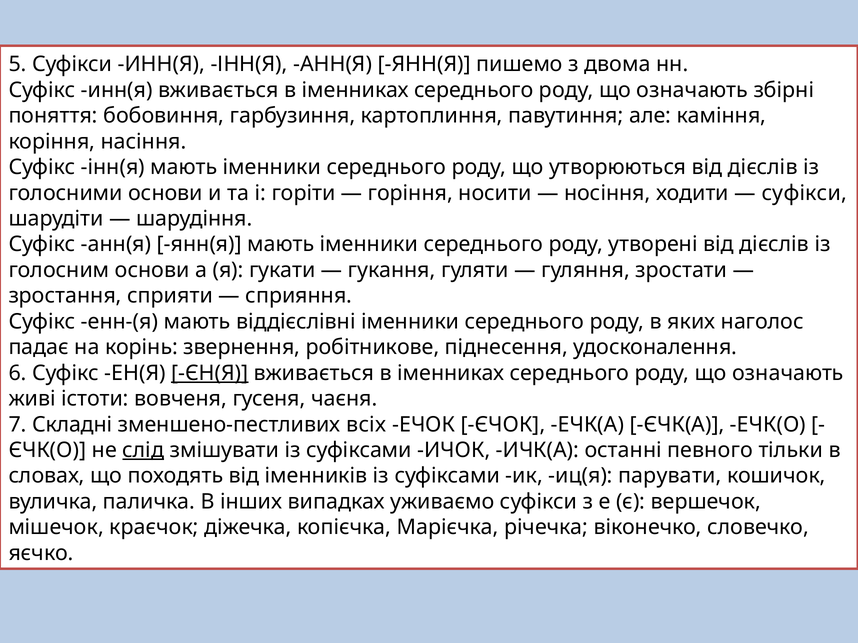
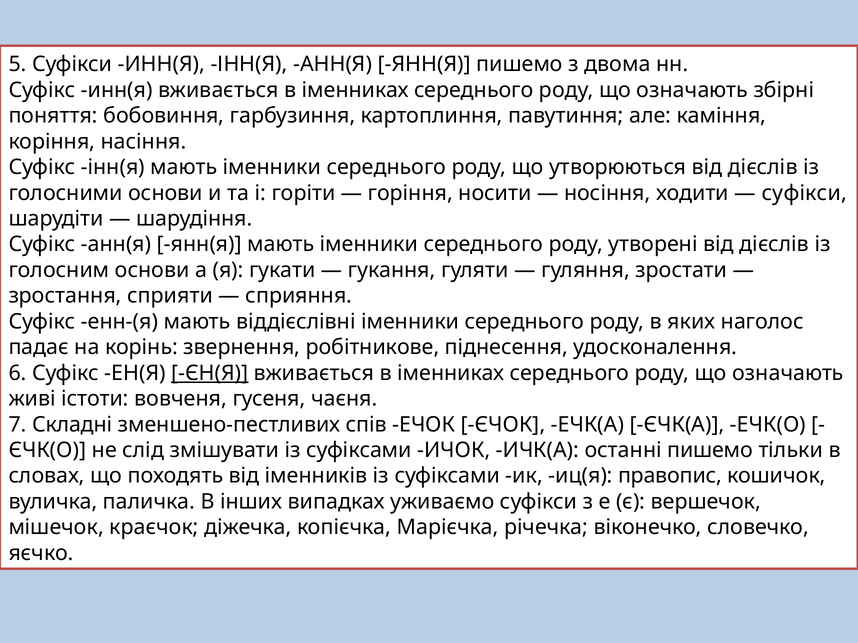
всіх: всіх -> спів
слід underline: present -> none
останні певного: певного -> пишемо
парувати: парувати -> правопис
